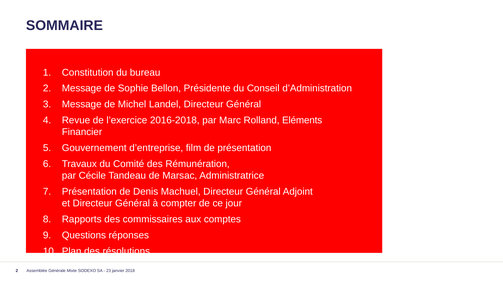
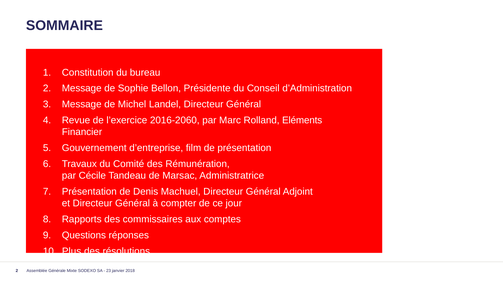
2016-2018: 2016-2018 -> 2016-2060
Plan: Plan -> Plus
